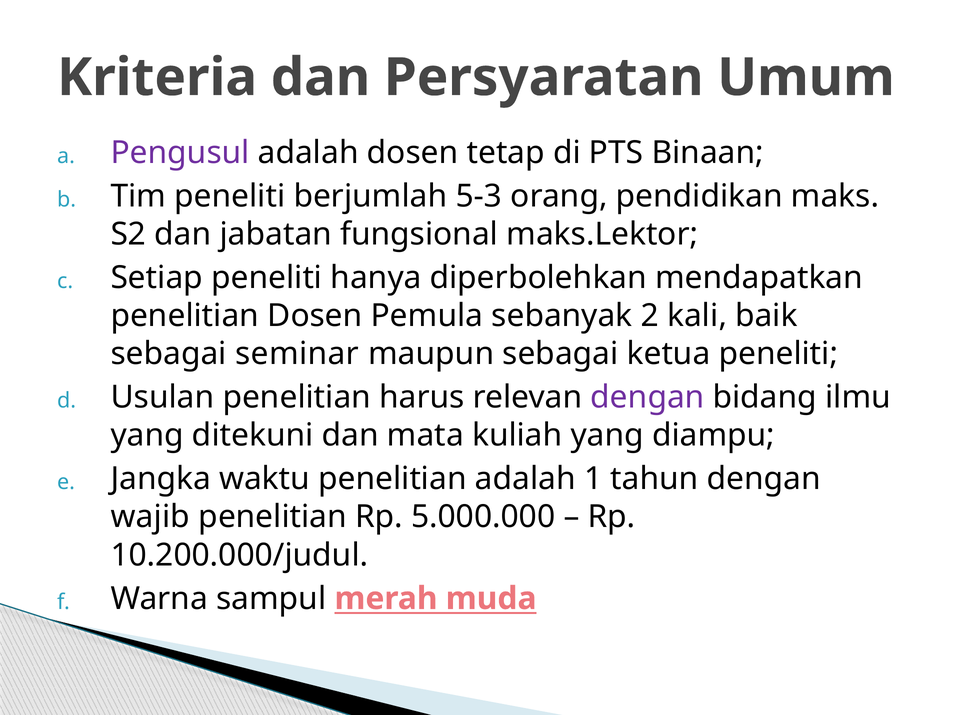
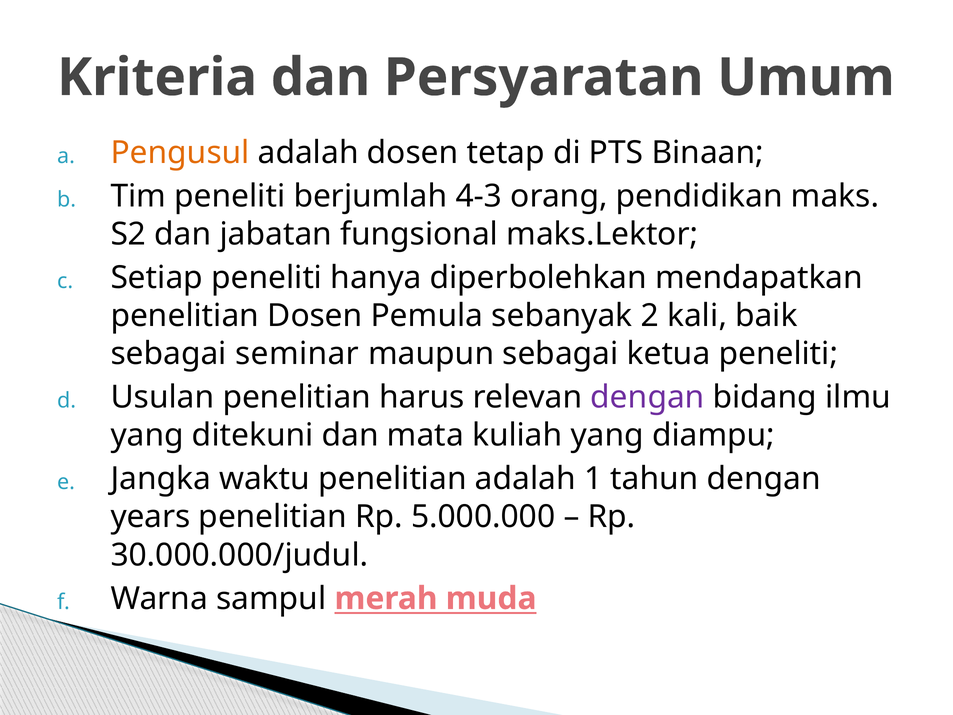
Pengusul colour: purple -> orange
5-3: 5-3 -> 4-3
wajib: wajib -> years
10.200.000/judul: 10.200.000/judul -> 30.000.000/judul
